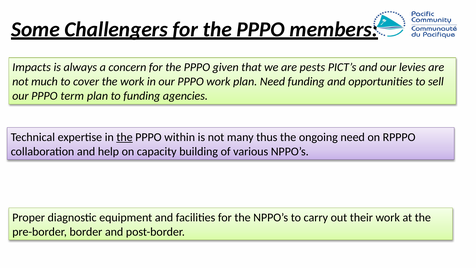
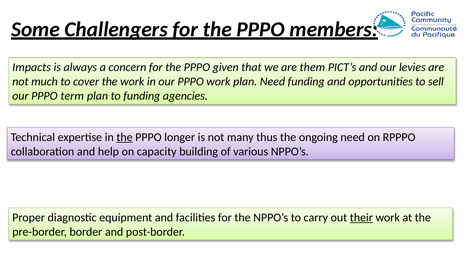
pests: pests -> them
within: within -> longer
their underline: none -> present
